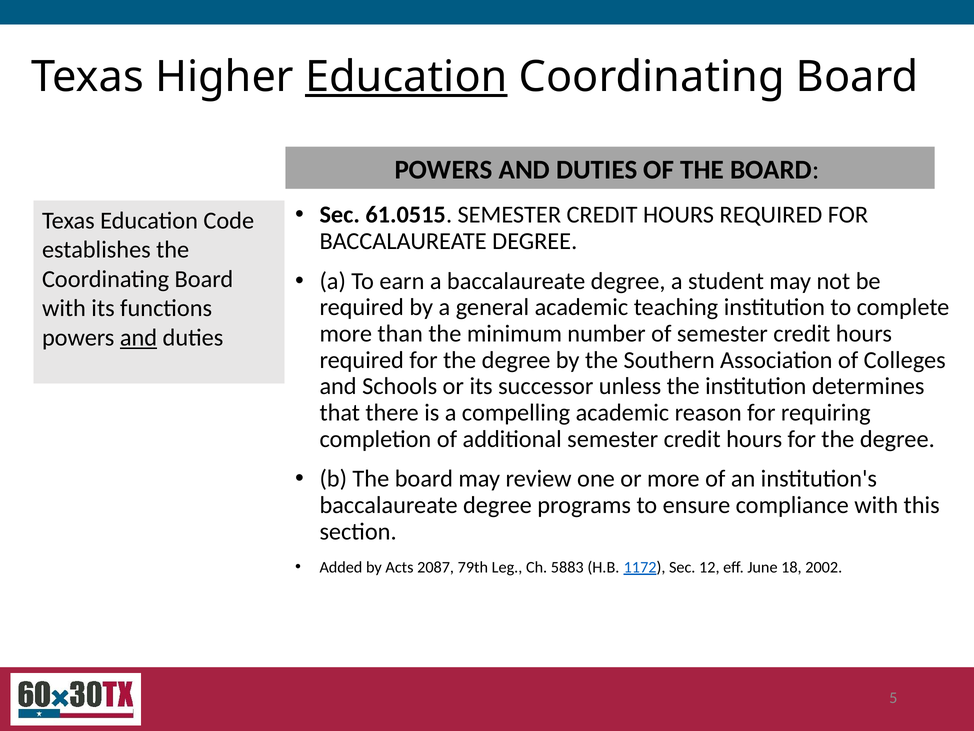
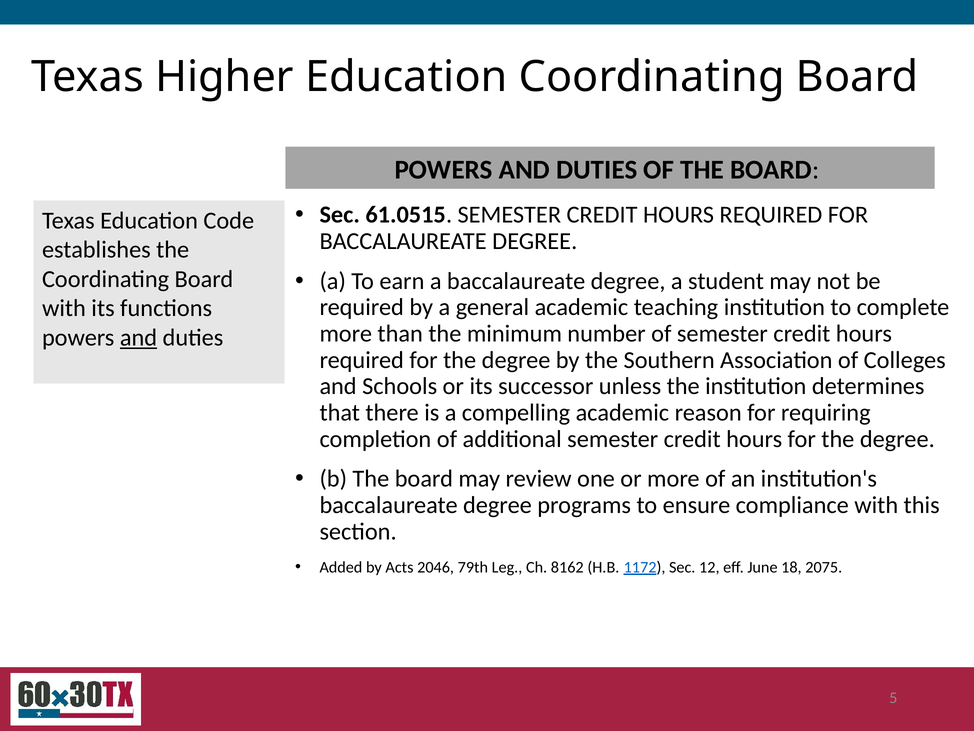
Education at (406, 77) underline: present -> none
2087: 2087 -> 2046
5883: 5883 -> 8162
2002: 2002 -> 2075
